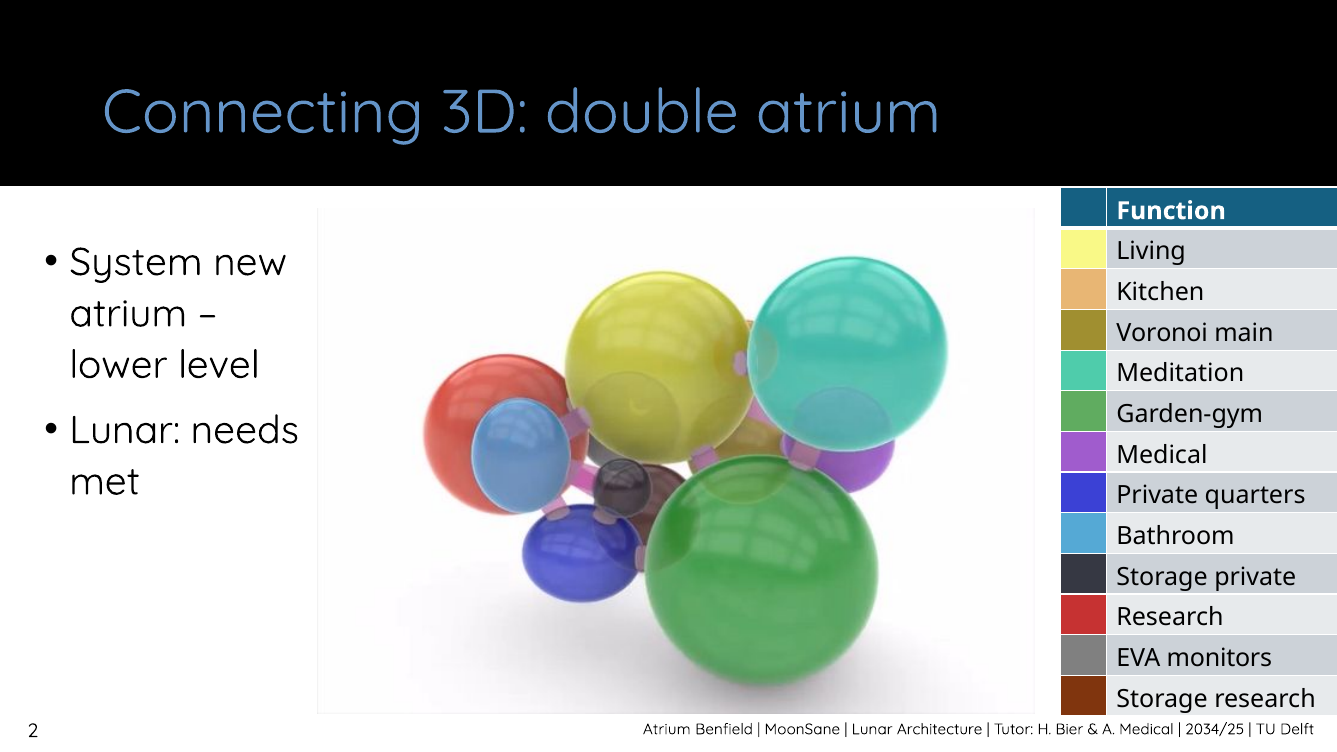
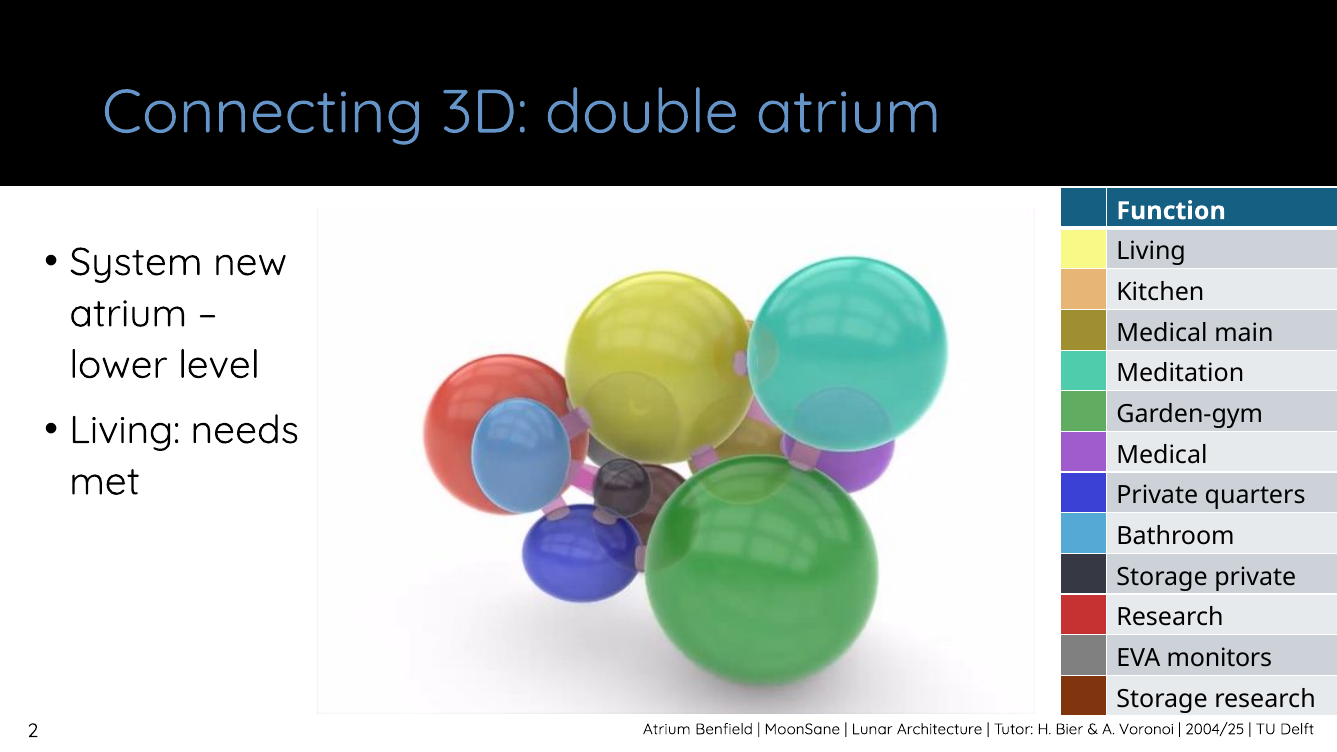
Voronoi at (1162, 333): Voronoi -> Medical
Lunar at (125, 430): Lunar -> Living
A Medical: Medical -> Voronoi
2034/25: 2034/25 -> 2004/25
